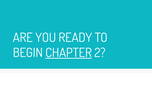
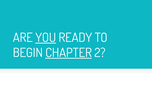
YOU underline: none -> present
